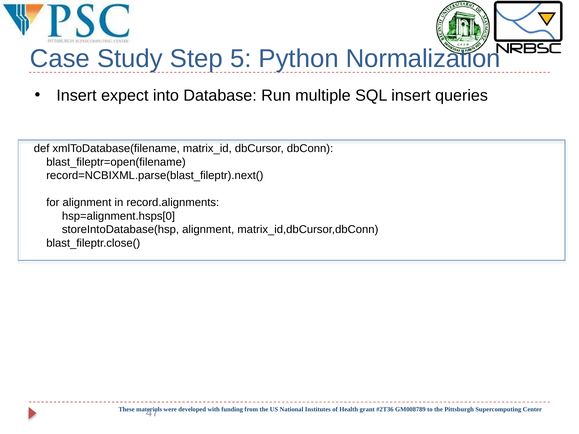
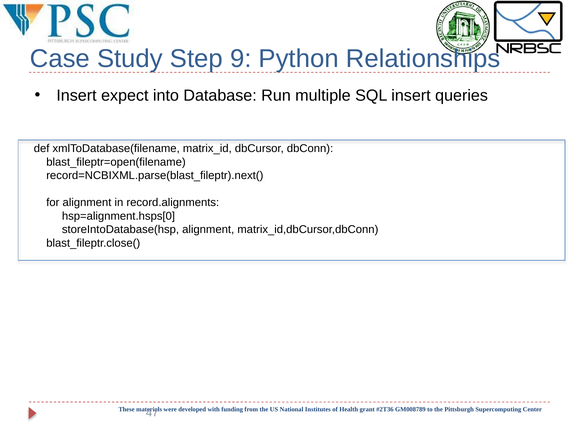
5: 5 -> 9
Normalization: Normalization -> Relationships
